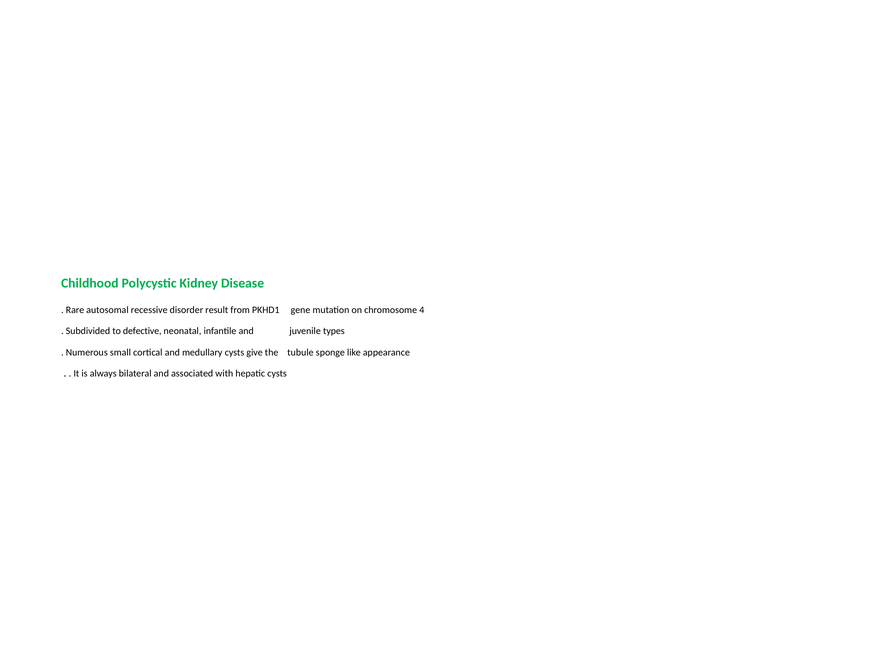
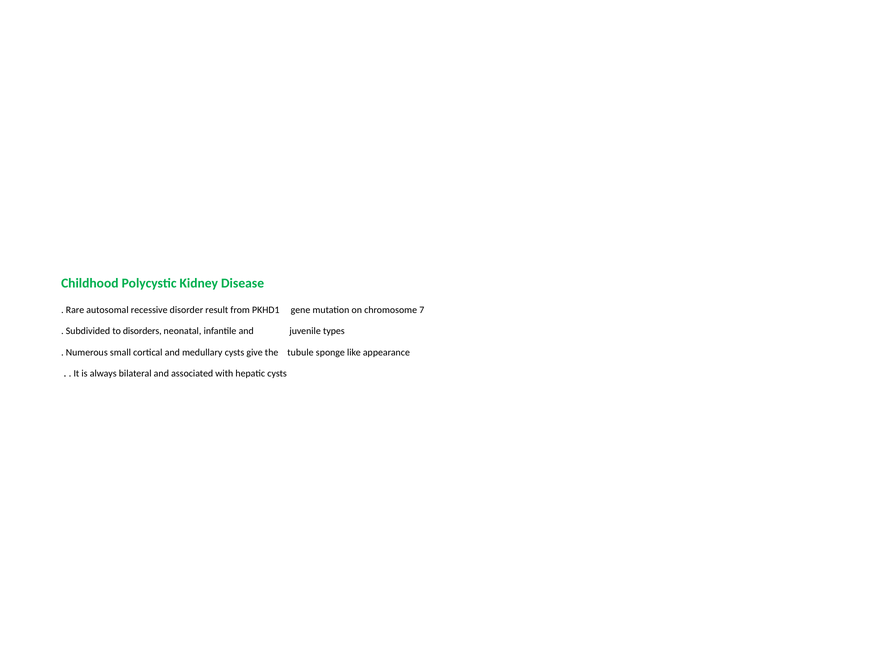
4: 4 -> 7
defective: defective -> disorders
